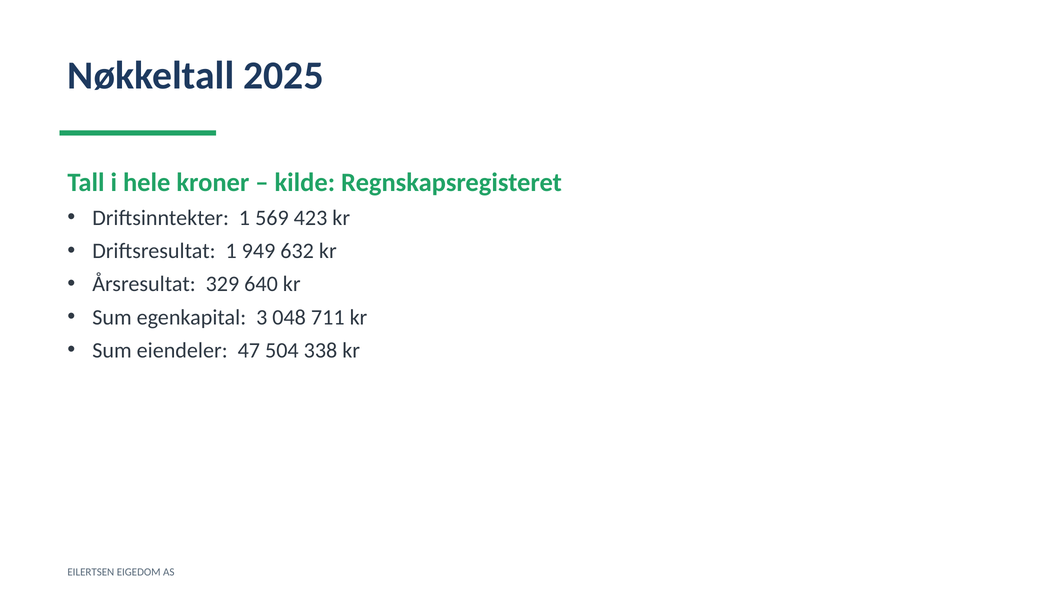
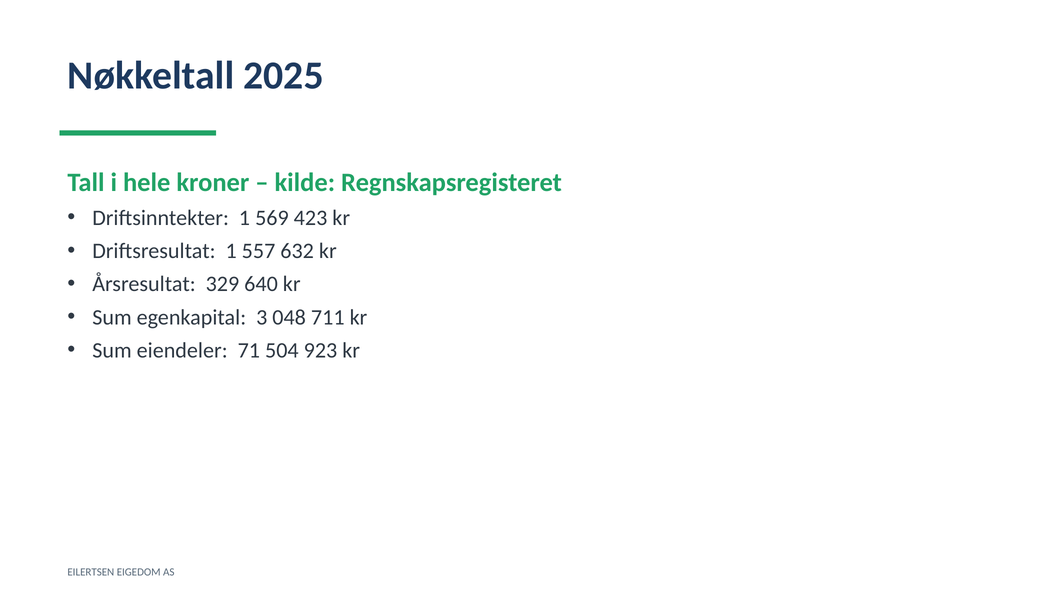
949: 949 -> 557
47: 47 -> 71
338: 338 -> 923
